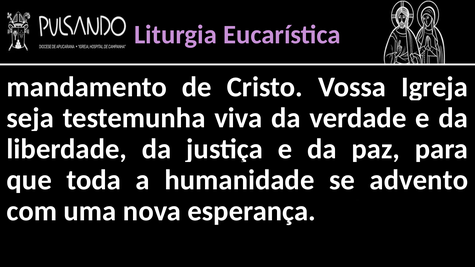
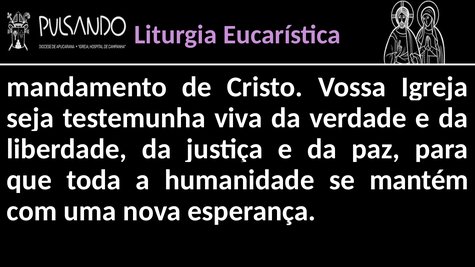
advento: advento -> mantém
